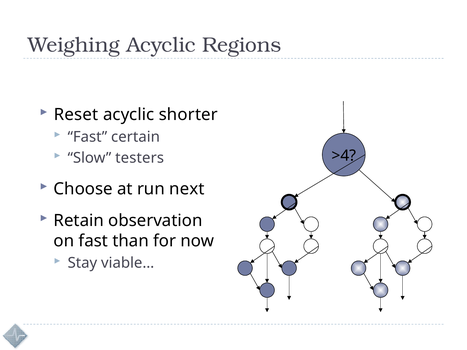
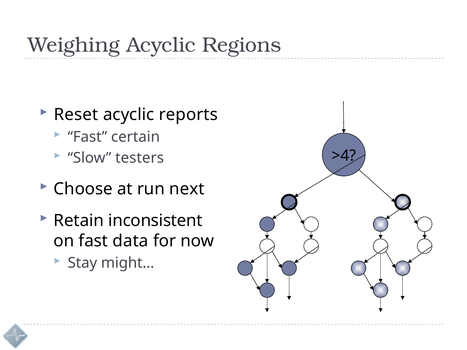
shorter: shorter -> reports
observation: observation -> inconsistent
than: than -> data
viable…: viable… -> might…
